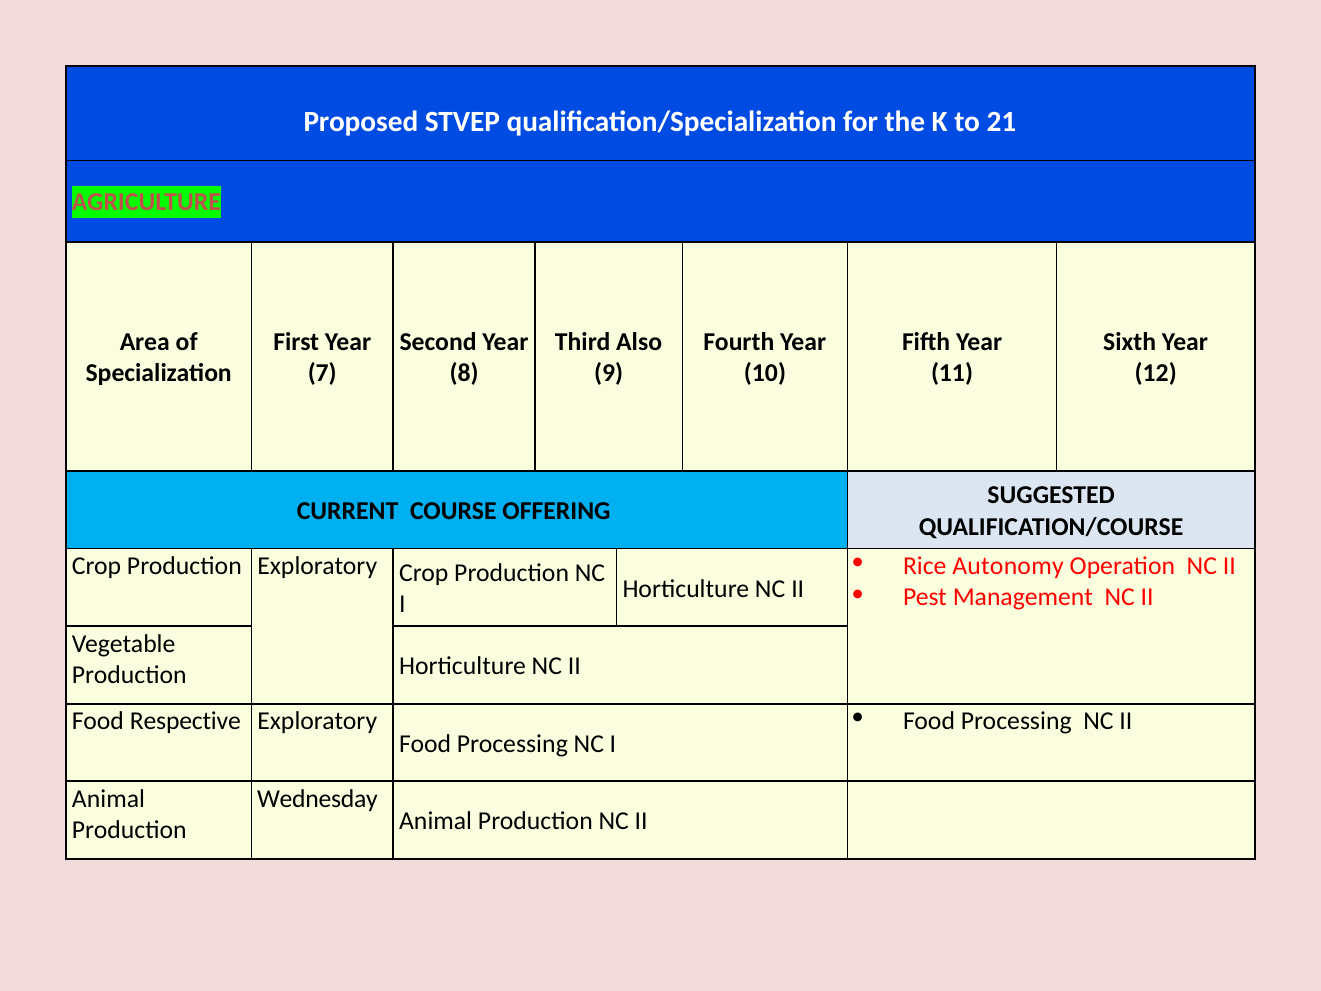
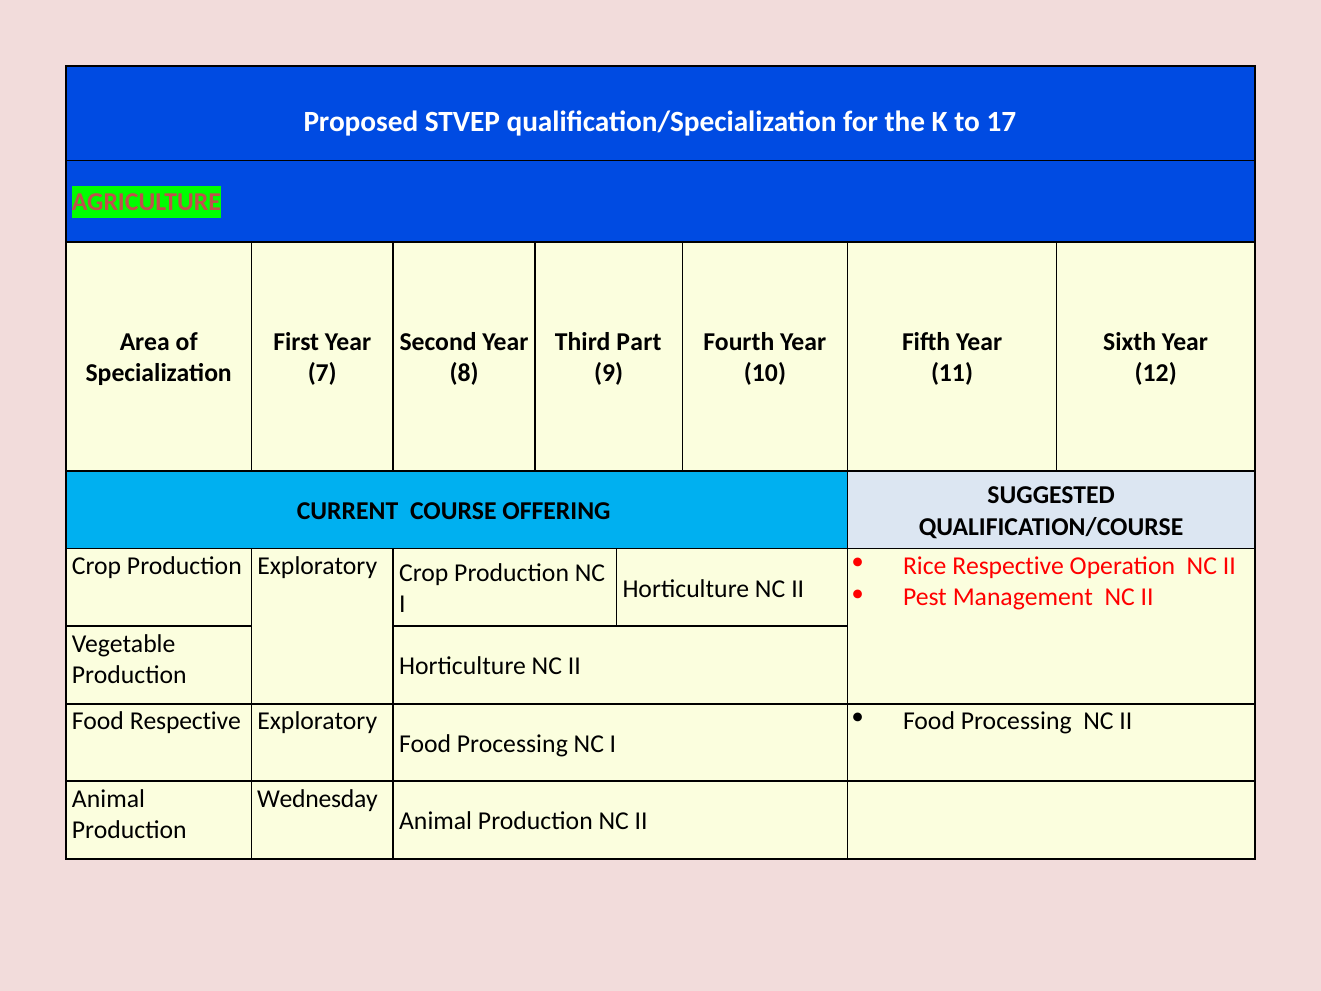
21: 21 -> 17
Also: Also -> Part
Rice Autonomy: Autonomy -> Respective
